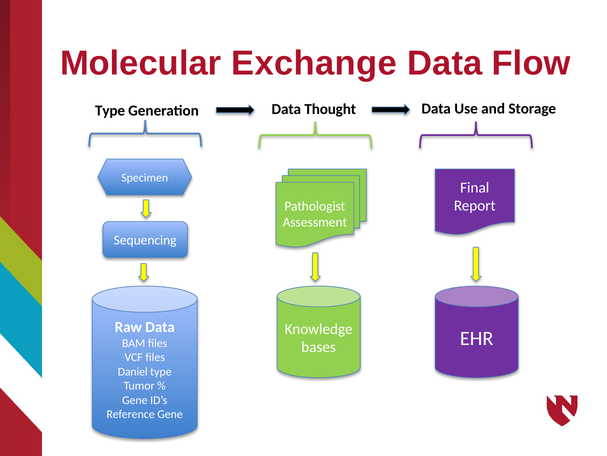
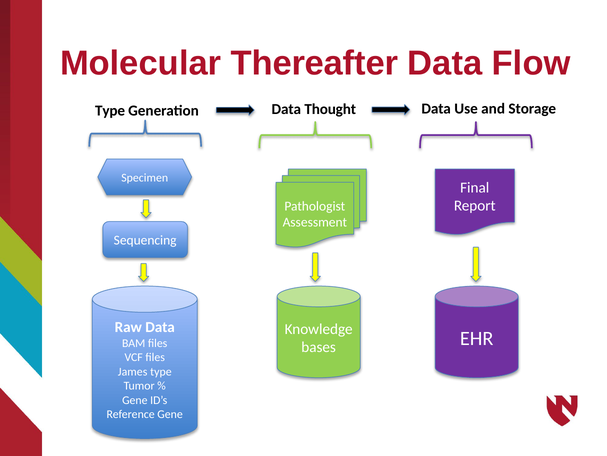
Exchange: Exchange -> Thereafter
Daniel: Daniel -> James
